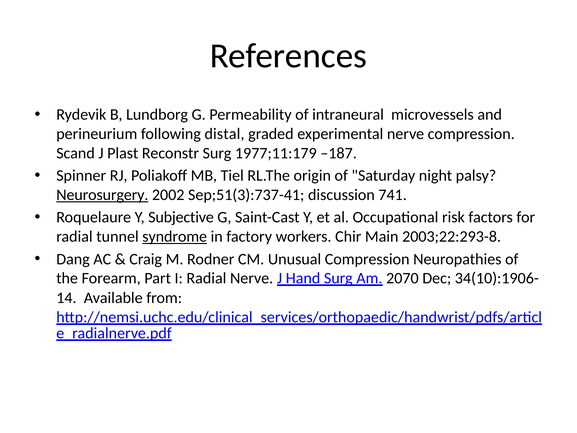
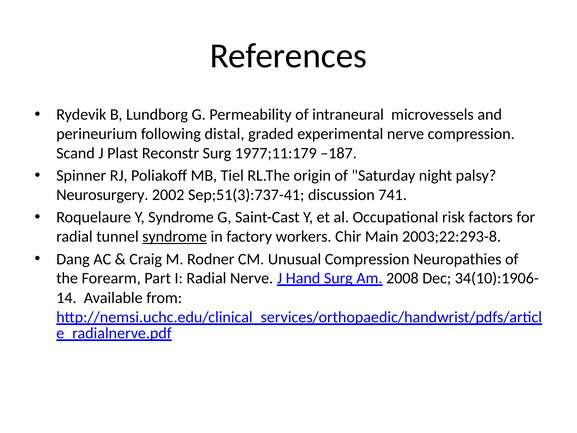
Neurosurgery underline: present -> none
Y Subjective: Subjective -> Syndrome
2070: 2070 -> 2008
